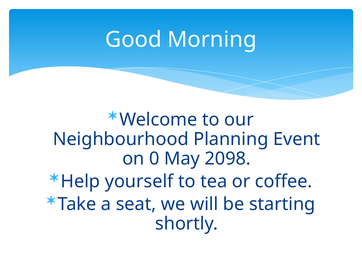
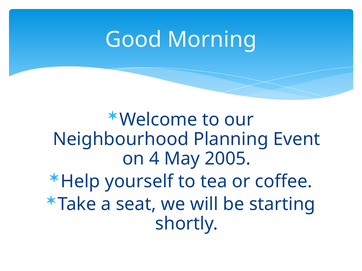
0: 0 -> 4
2098: 2098 -> 2005
